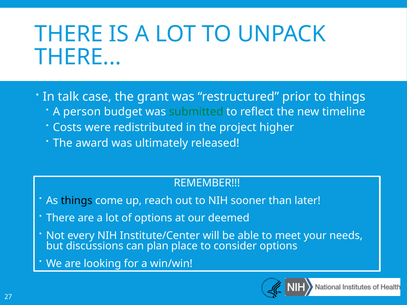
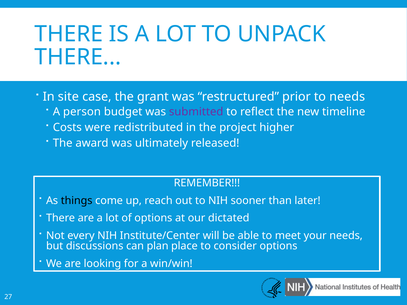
talk: talk -> site
to things: things -> needs
submitted colour: green -> purple
deemed: deemed -> dictated
